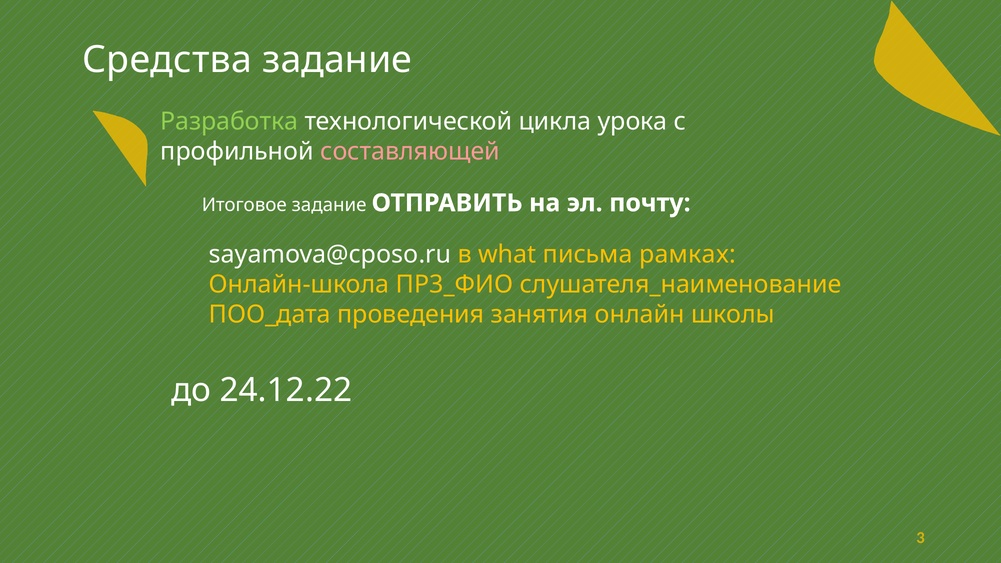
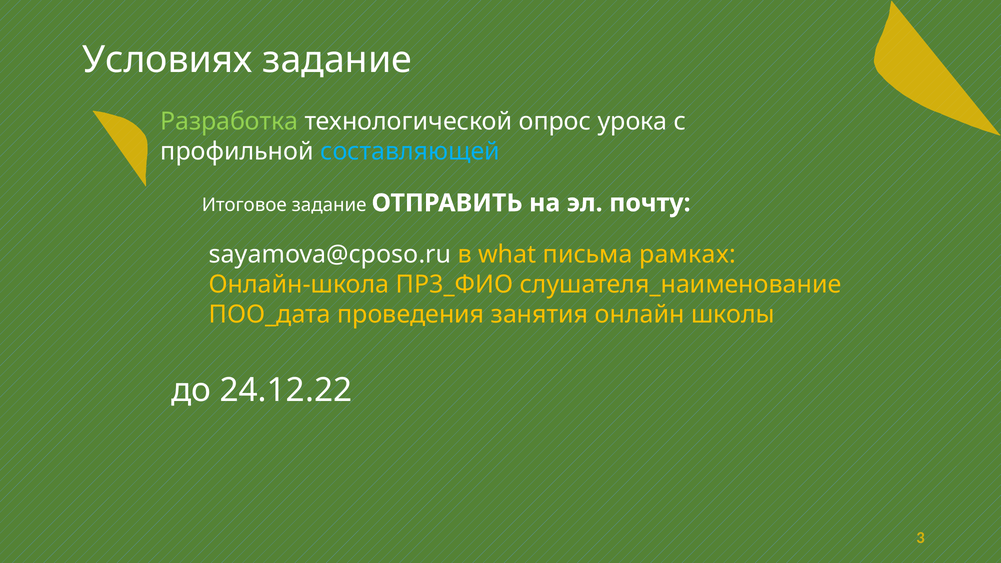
Средства: Средства -> Условиях
цикла: цикла -> опрос
составляющей colour: pink -> light blue
